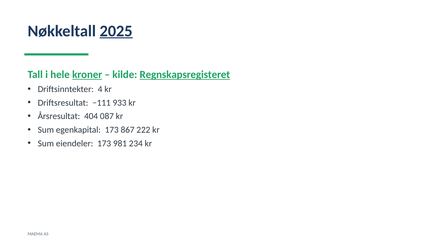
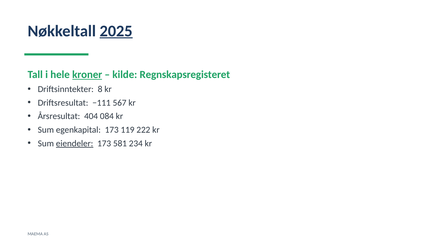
Regnskapsregisteret underline: present -> none
4: 4 -> 8
933: 933 -> 567
087: 087 -> 084
867: 867 -> 119
eiendeler underline: none -> present
981: 981 -> 581
